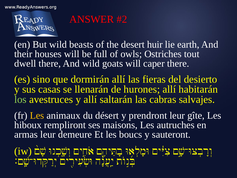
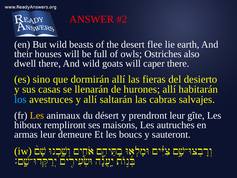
huir: huir -> flee
tout: tout -> also
los colour: light green -> light blue
